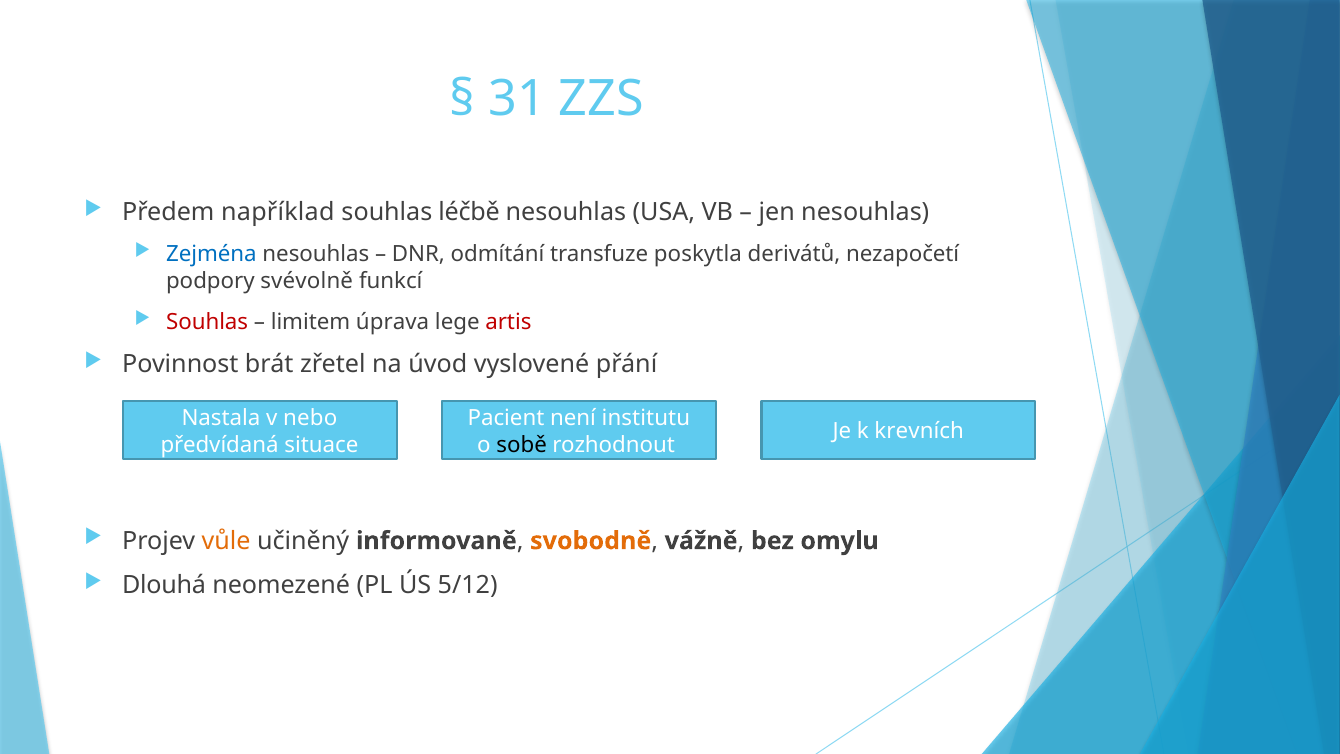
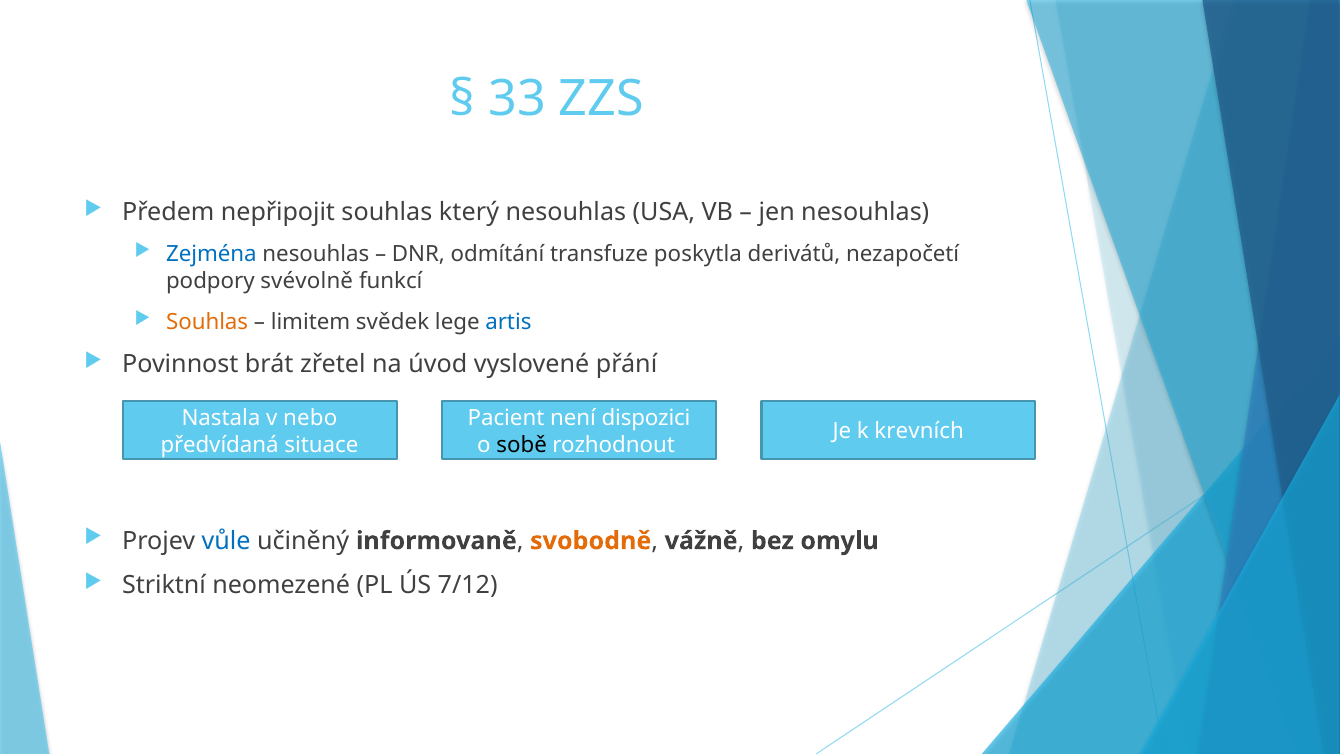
31: 31 -> 33
například: například -> nepřipojit
léčbě: léčbě -> který
Souhlas at (207, 322) colour: red -> orange
úprava: úprava -> svědek
artis colour: red -> blue
institutu: institutu -> dispozici
vůle colour: orange -> blue
Dlouhá: Dlouhá -> Striktní
5/12: 5/12 -> 7/12
